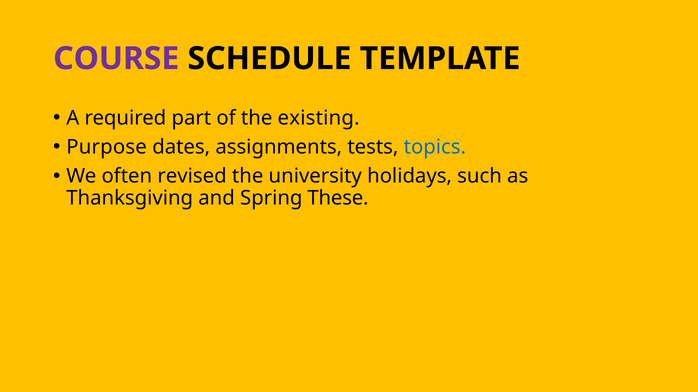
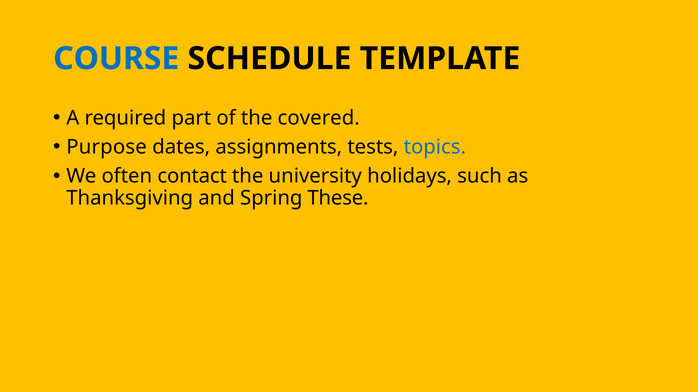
COURSE colour: purple -> blue
existing: existing -> covered
revised: revised -> contact
